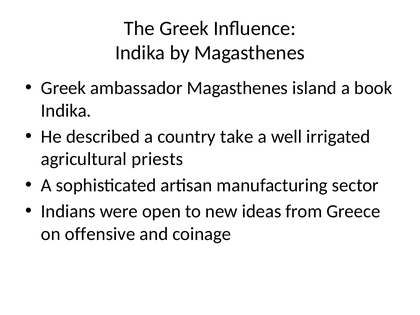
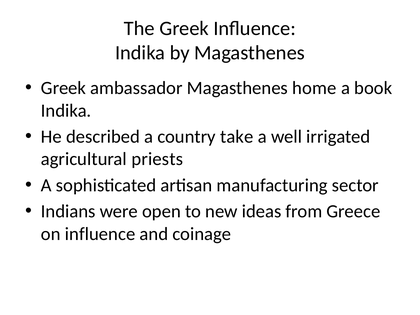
island: island -> home
on offensive: offensive -> influence
